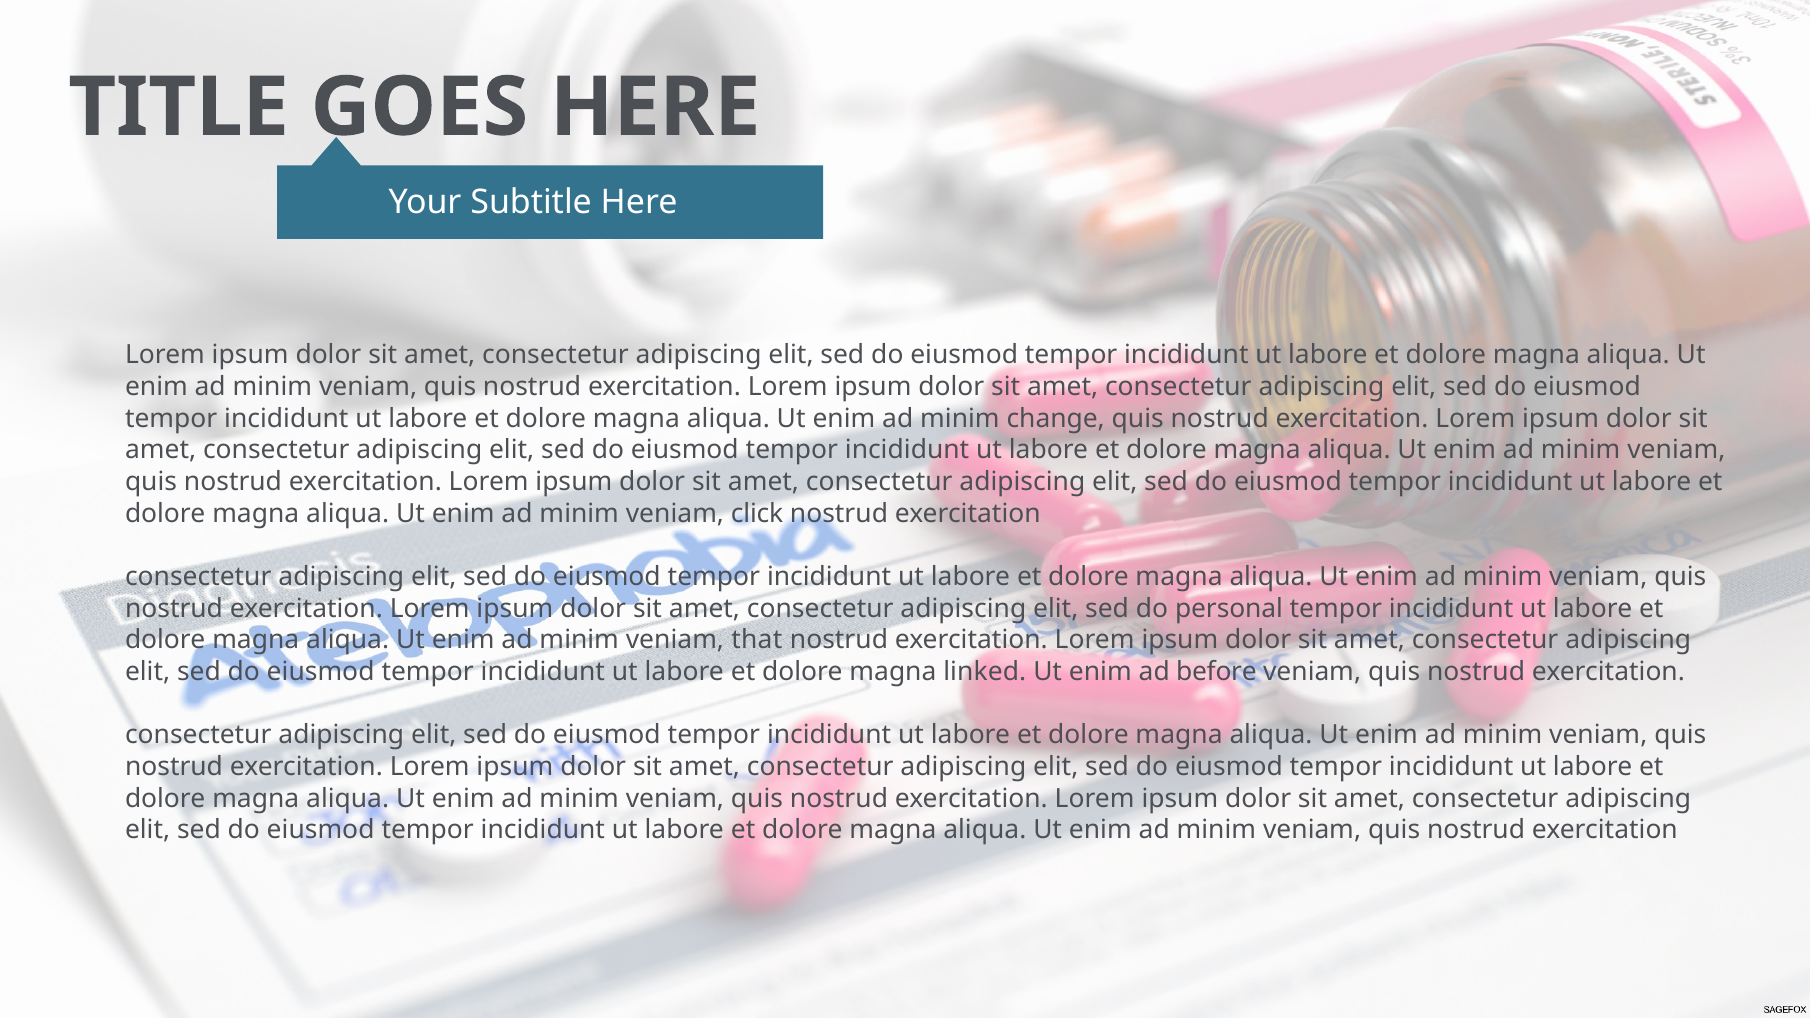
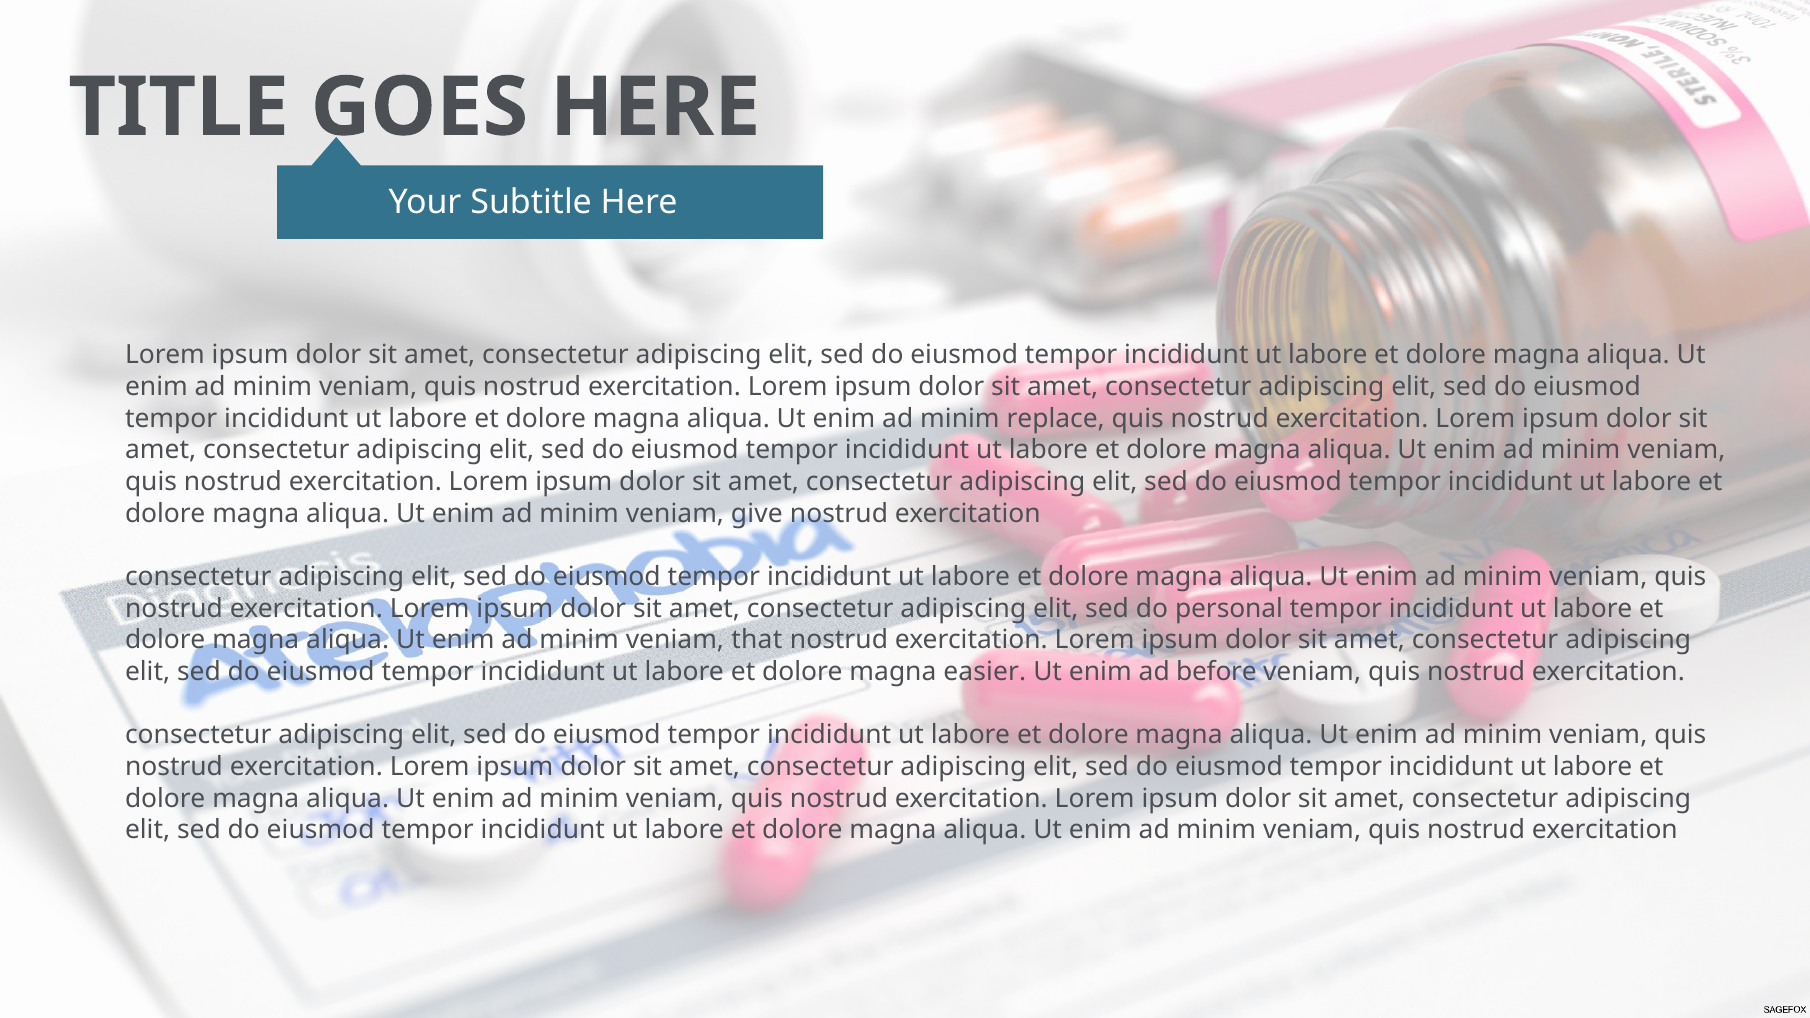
change: change -> replace
click: click -> give
linked: linked -> easier
